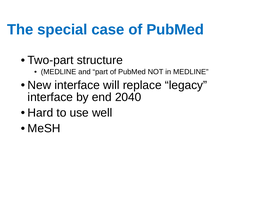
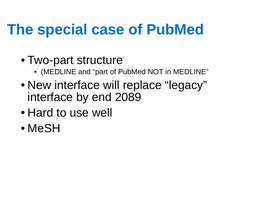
2040: 2040 -> 2089
